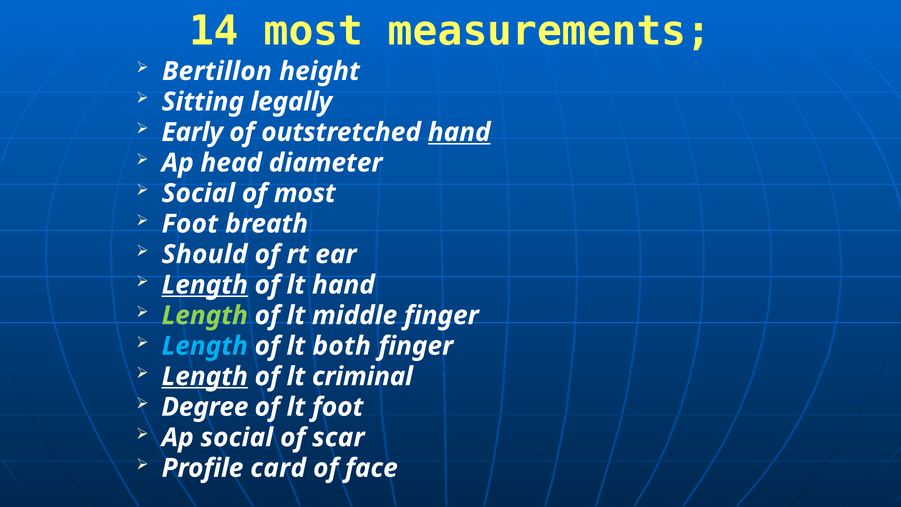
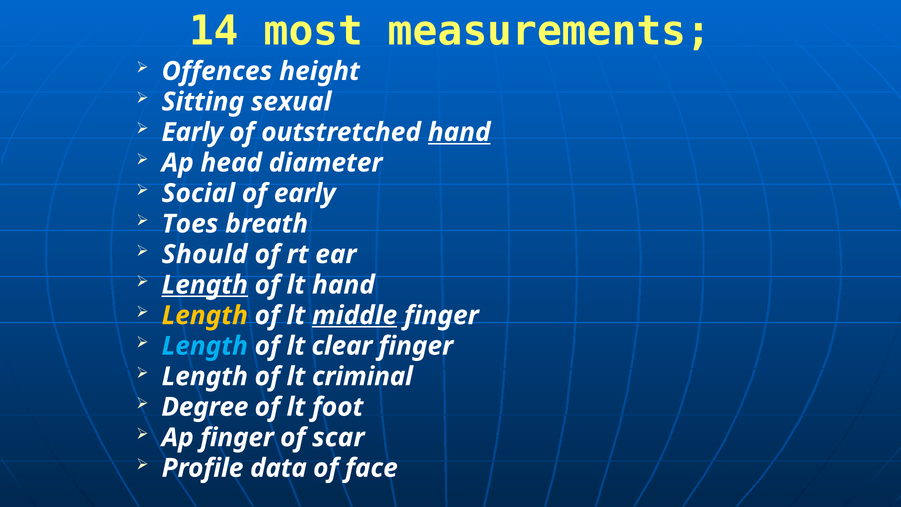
Bertillon: Bertillon -> Offences
legally: legally -> sexual
of most: most -> early
Foot at (190, 224): Foot -> Toes
Length at (205, 315) colour: light green -> yellow
middle underline: none -> present
both: both -> clear
Length at (205, 376) underline: present -> none
Ap social: social -> finger
card: card -> data
